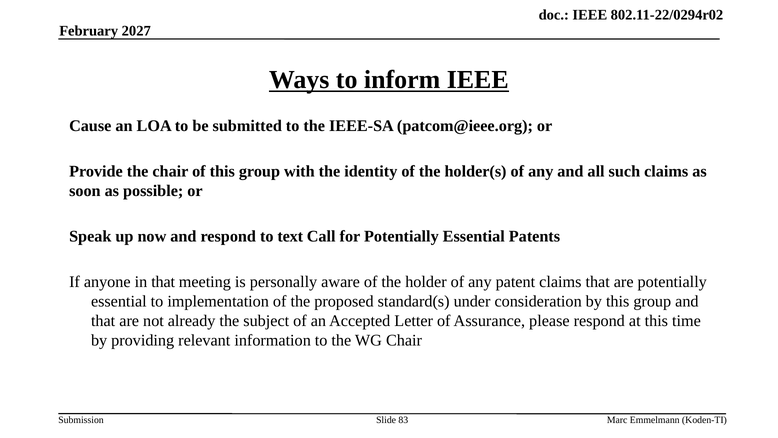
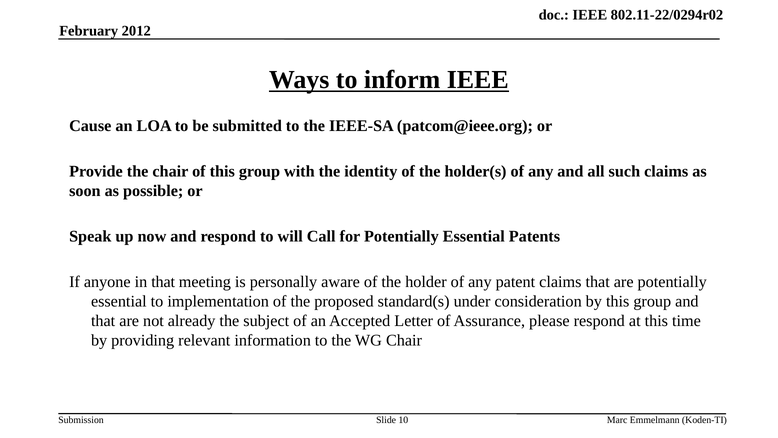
2027: 2027 -> 2012
text: text -> will
83: 83 -> 10
